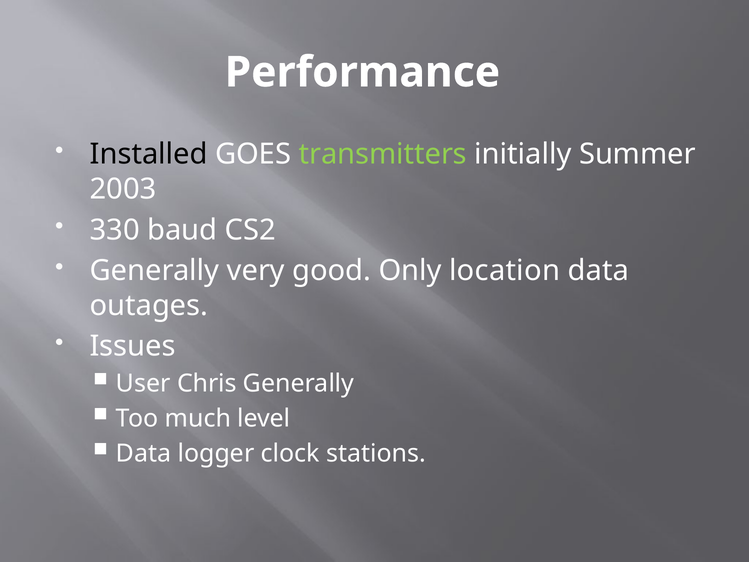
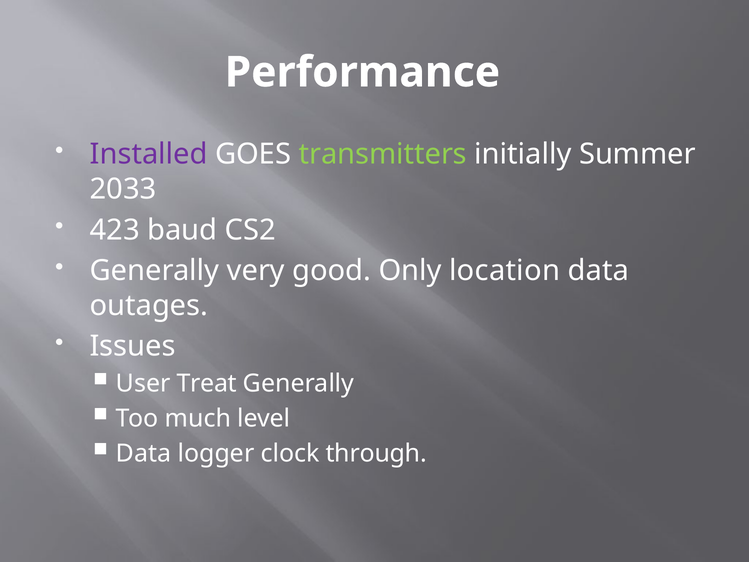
Installed colour: black -> purple
2003: 2003 -> 2033
330: 330 -> 423
Chris: Chris -> Treat
stations: stations -> through
